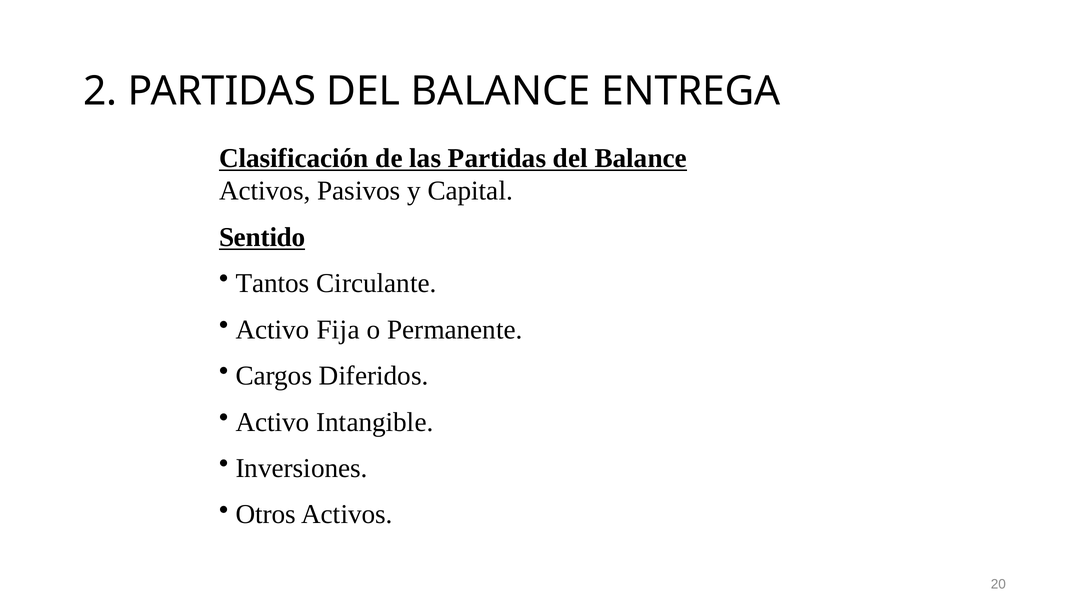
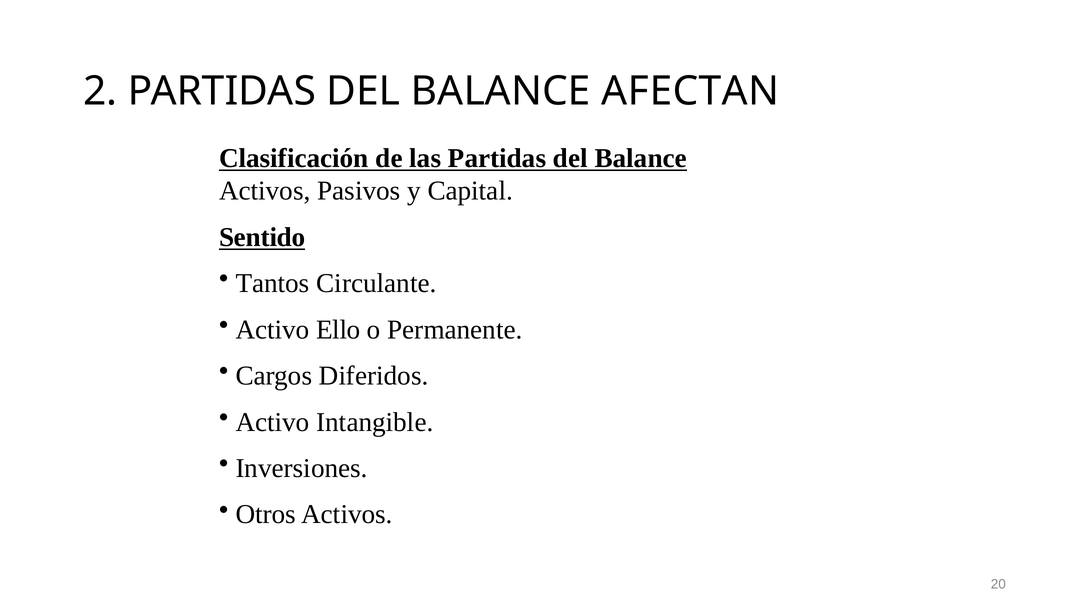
ENTREGA: ENTREGA -> AFECTAN
Fija: Fija -> Ello
